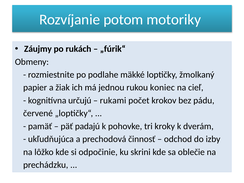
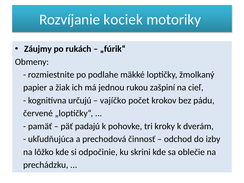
potom: potom -> kociek
koniec: koniec -> zašpiní
rukami: rukami -> vajíčko
